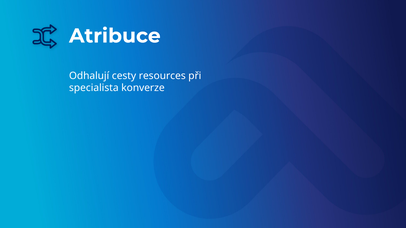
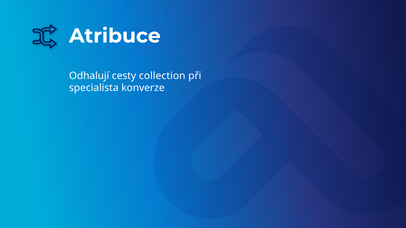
resources: resources -> collection
